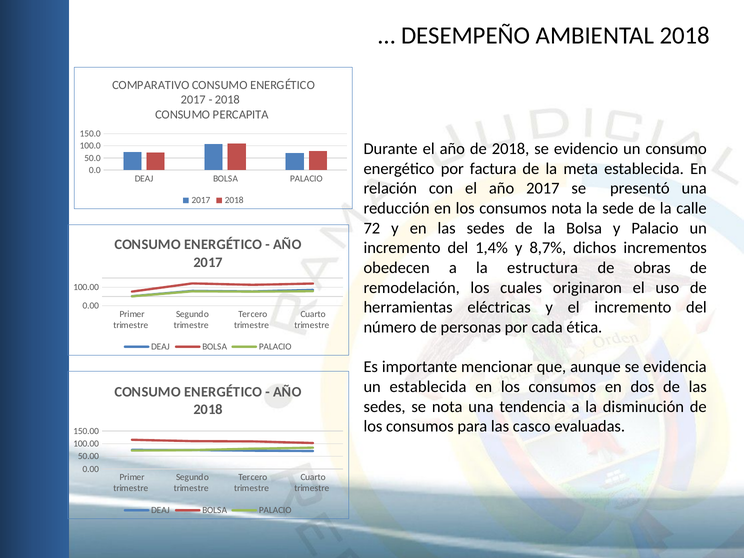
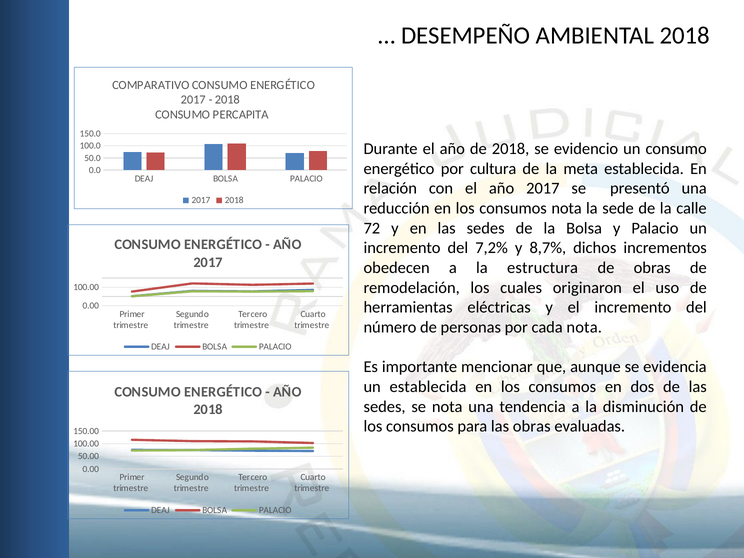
factura: factura -> cultura
1,4%: 1,4% -> 7,2%
cada ética: ética -> nota
las casco: casco -> obras
